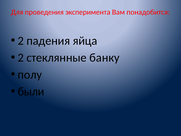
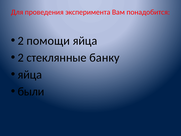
падения: падения -> помощи
полу at (30, 74): полу -> яйца
